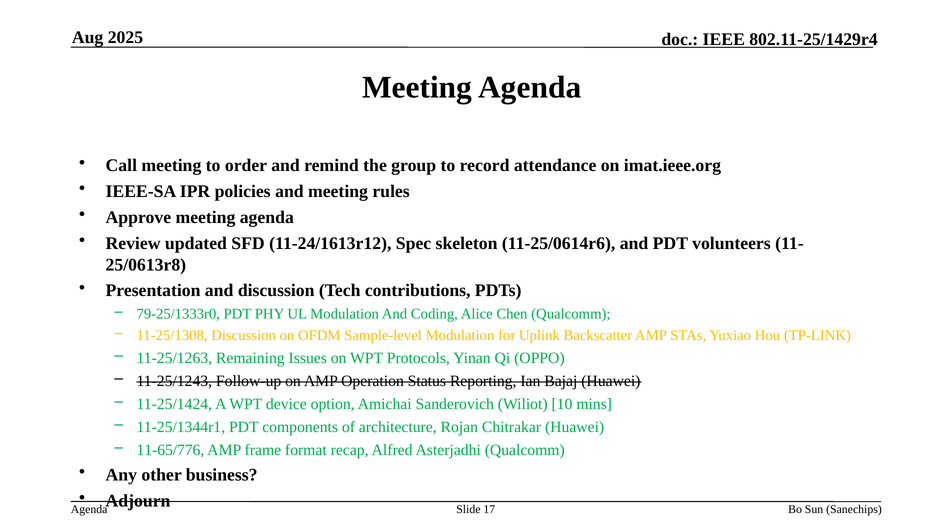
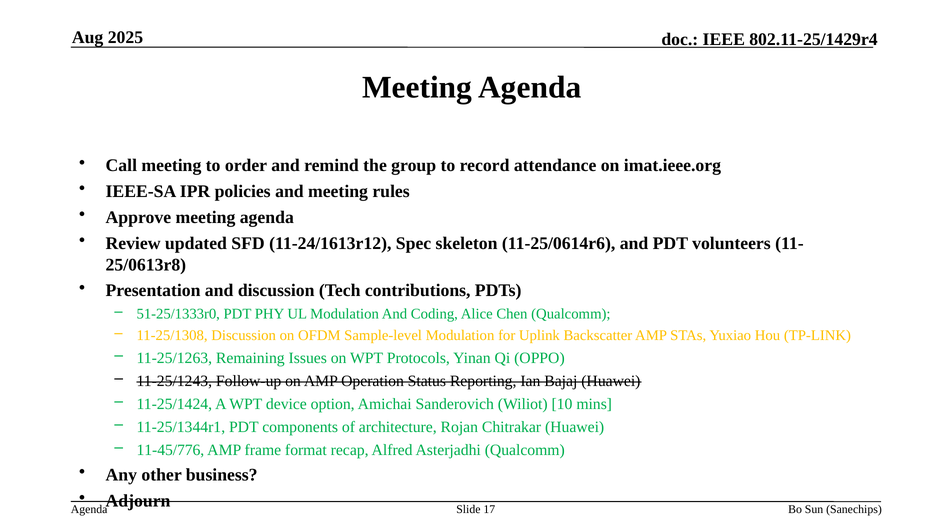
79-25/1333r0: 79-25/1333r0 -> 51-25/1333r0
11-65/776: 11-65/776 -> 11-45/776
